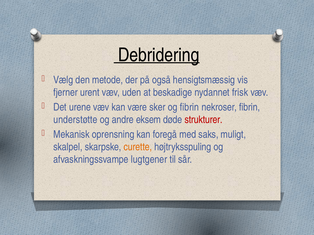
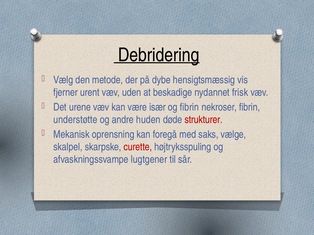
også: også -> dybe
sker: sker -> især
eksem: eksem -> huden
muligt: muligt -> vælge
curette colour: orange -> red
